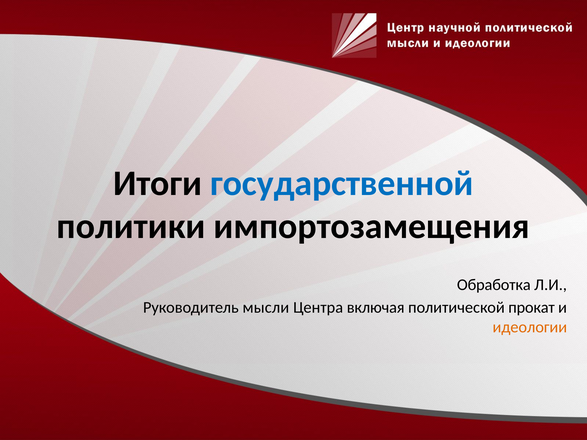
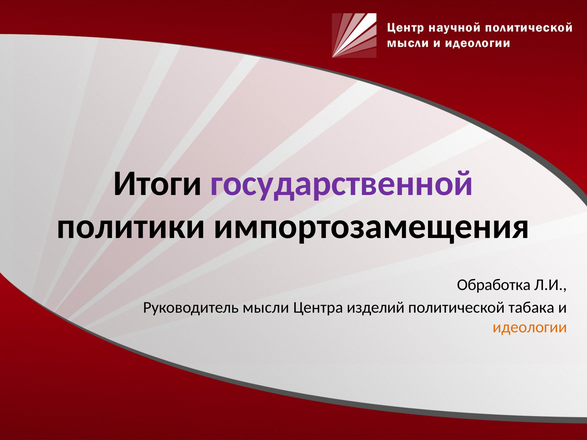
государственной colour: blue -> purple
включая: включая -> изделий
прокат: прокат -> табака
